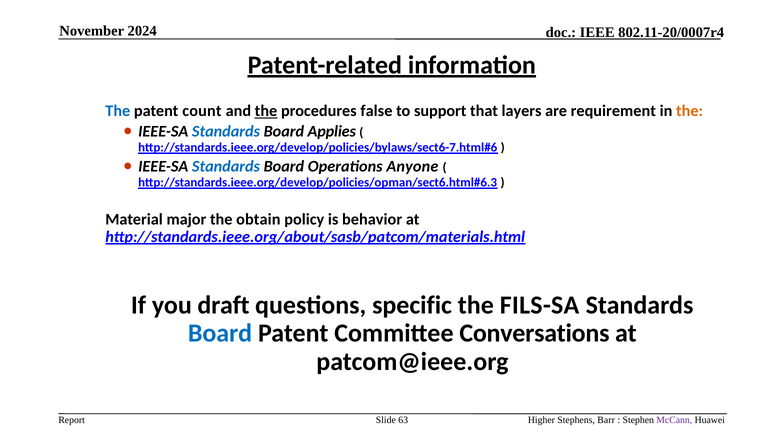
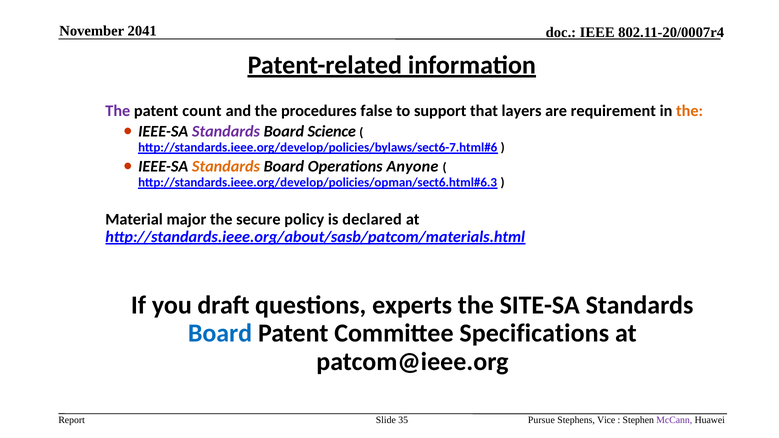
2024: 2024 -> 2041
The at (118, 111) colour: blue -> purple
the at (266, 111) underline: present -> none
Standards at (226, 132) colour: blue -> purple
Applies: Applies -> Science
Standards at (226, 167) colour: blue -> orange
obtain: obtain -> secure
behavior: behavior -> declared
specific: specific -> experts
FILS-SA: FILS-SA -> SITE-SA
Conversations: Conversations -> Specifications
63: 63 -> 35
Higher: Higher -> Pursue
Barr: Barr -> Vice
